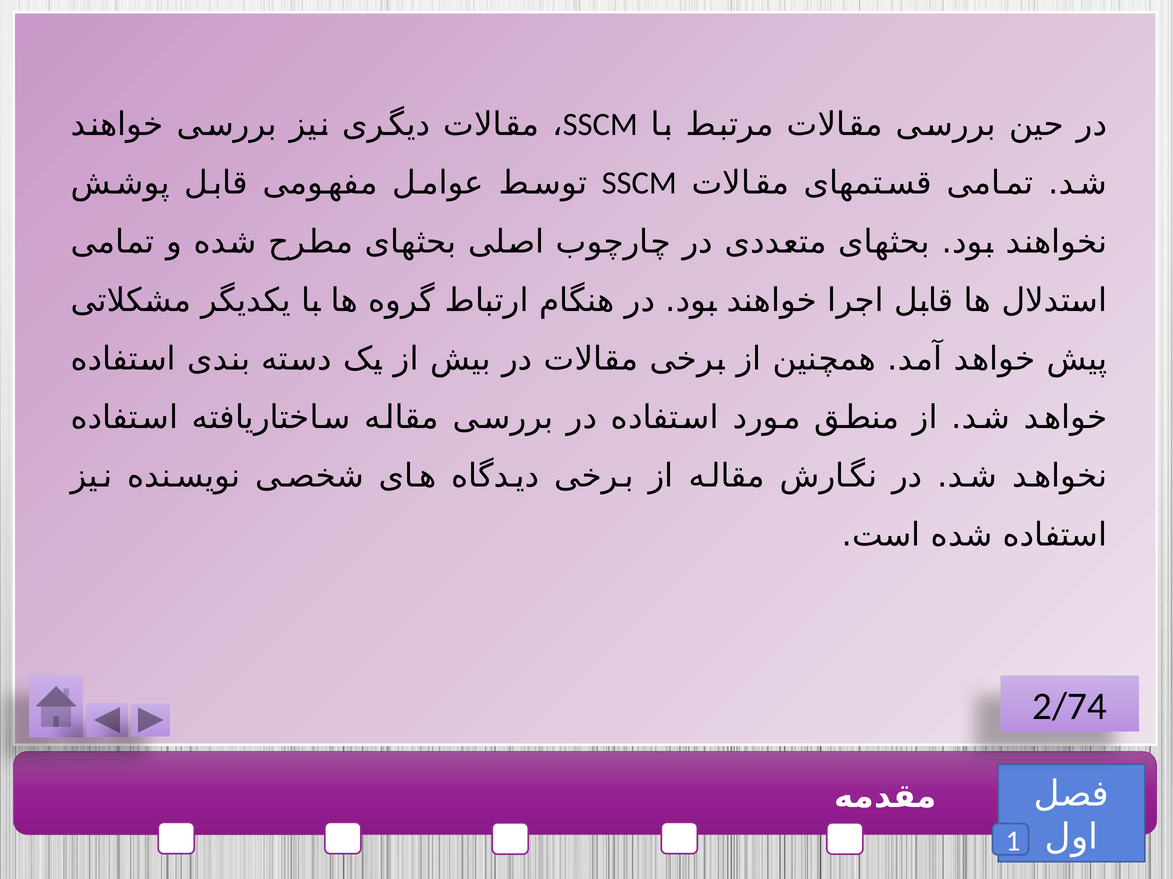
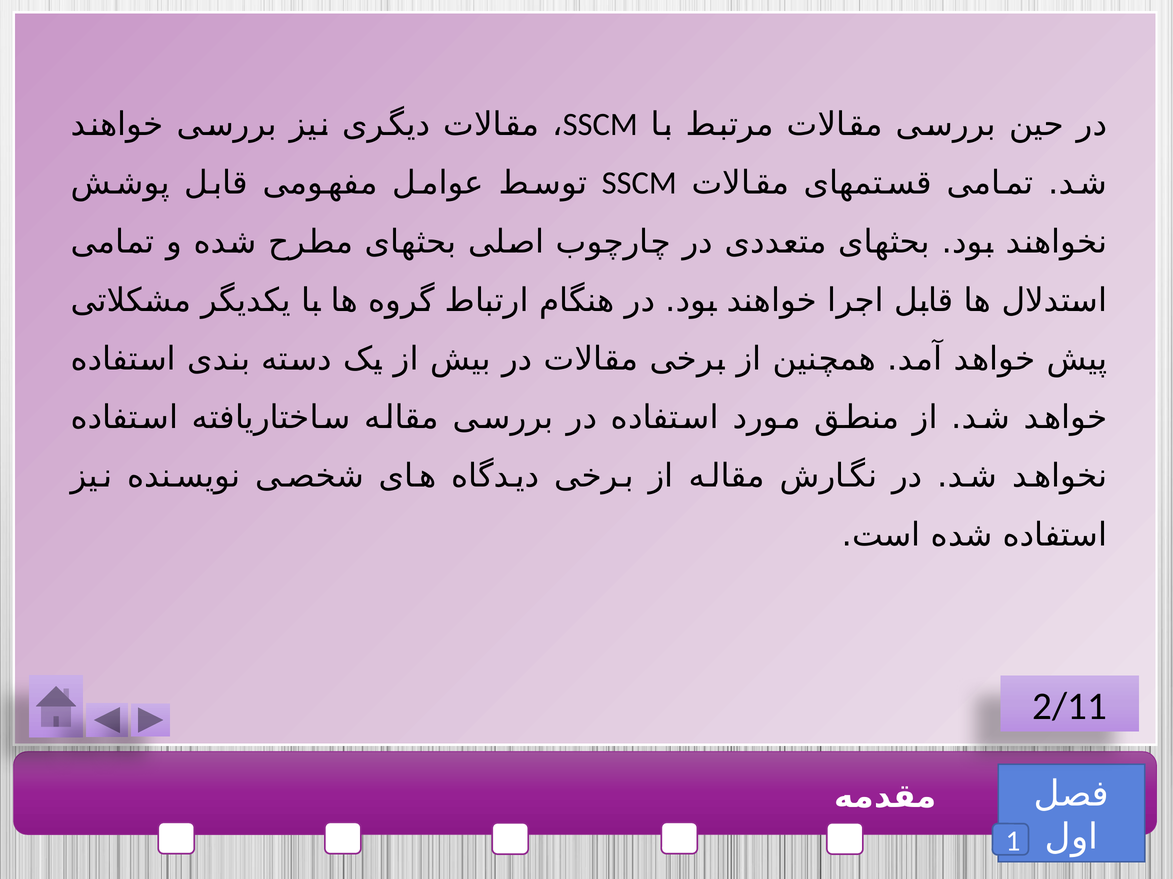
2/74: 2/74 -> 2/11
